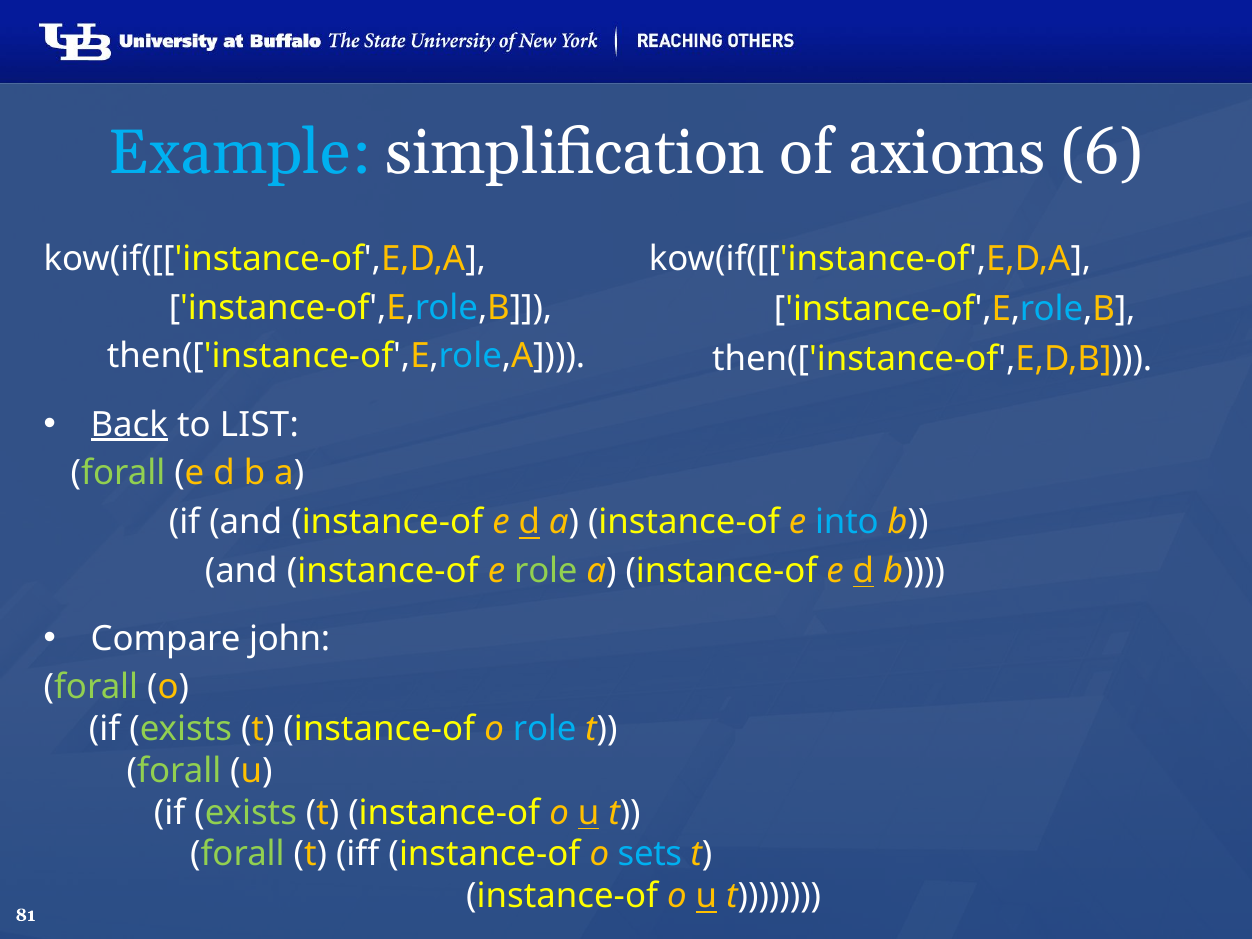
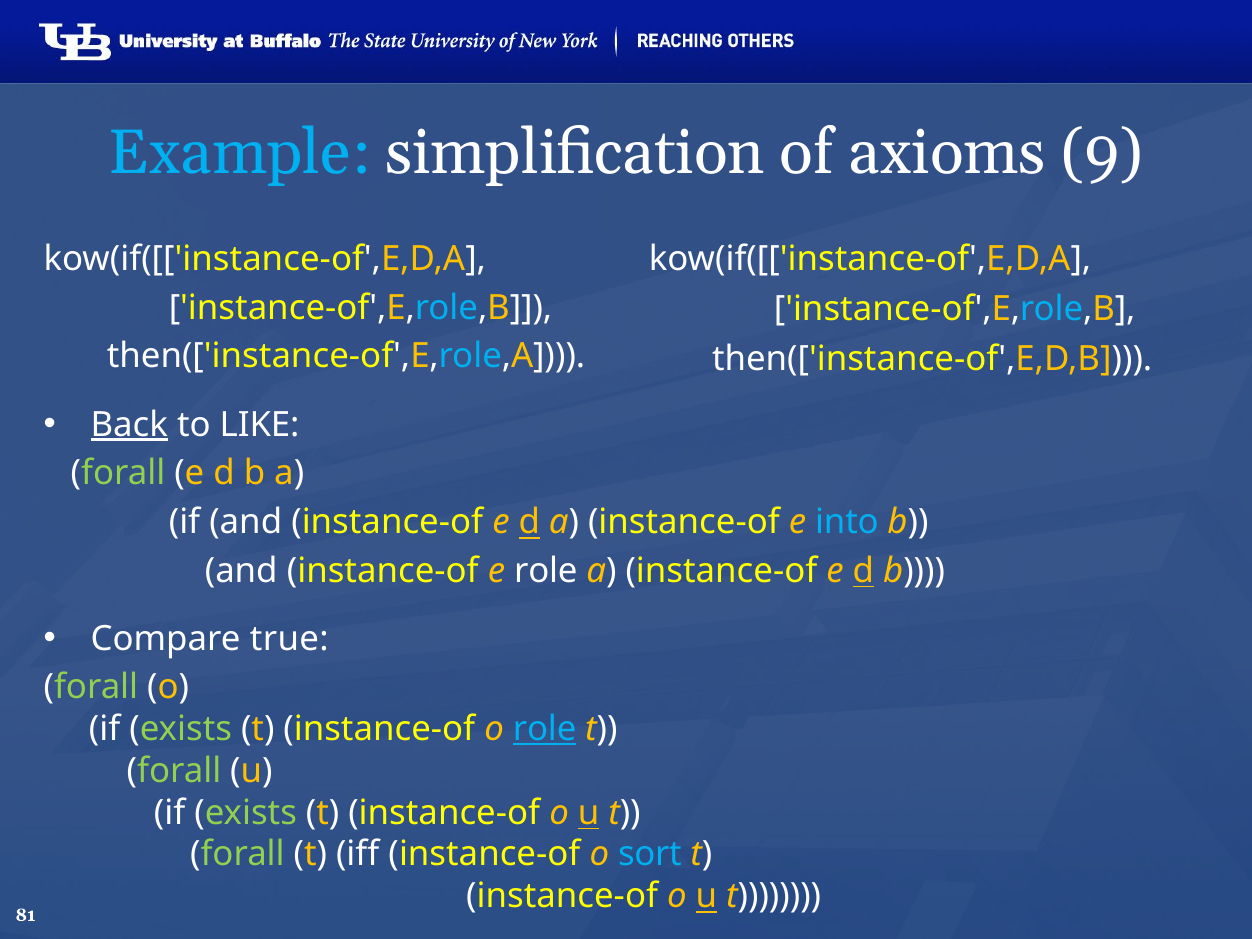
6: 6 -> 9
LIST: LIST -> LIKE
role at (546, 571) colour: light green -> white
john: john -> true
role at (545, 729) underline: none -> present
sets: sets -> sort
